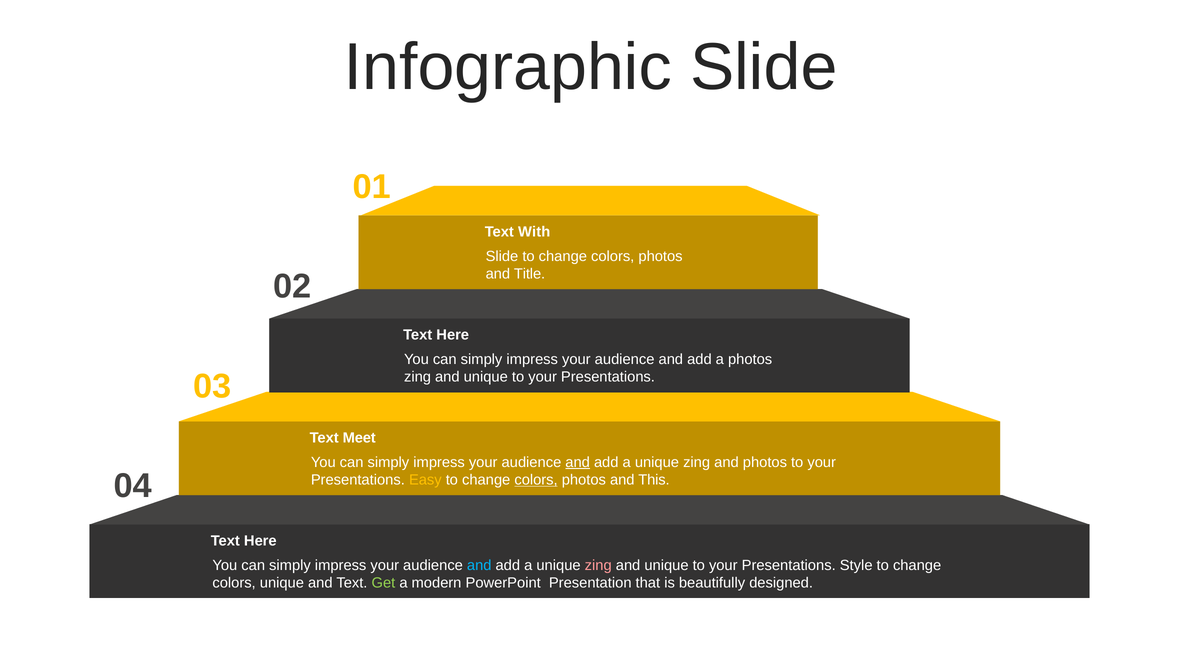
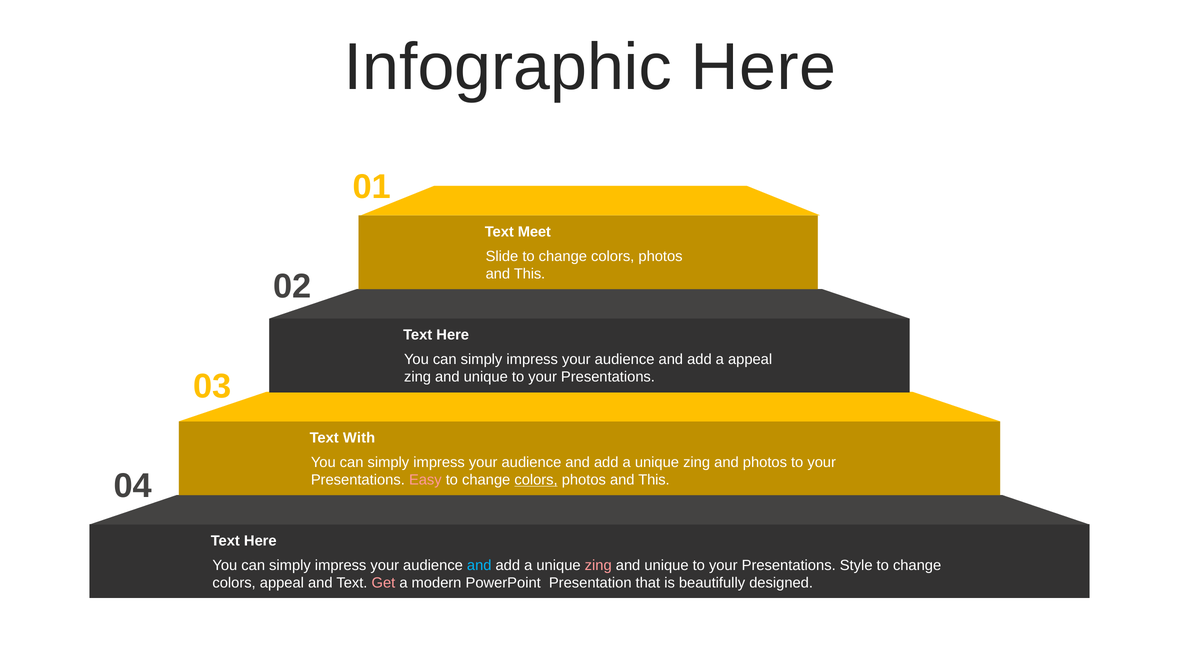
Infographic Slide: Slide -> Here
With: With -> Meet
Title at (530, 274): Title -> This
a photos: photos -> appeal
Meet: Meet -> With
and at (578, 462) underline: present -> none
Easy colour: yellow -> pink
colors unique: unique -> appeal
Get colour: light green -> pink
